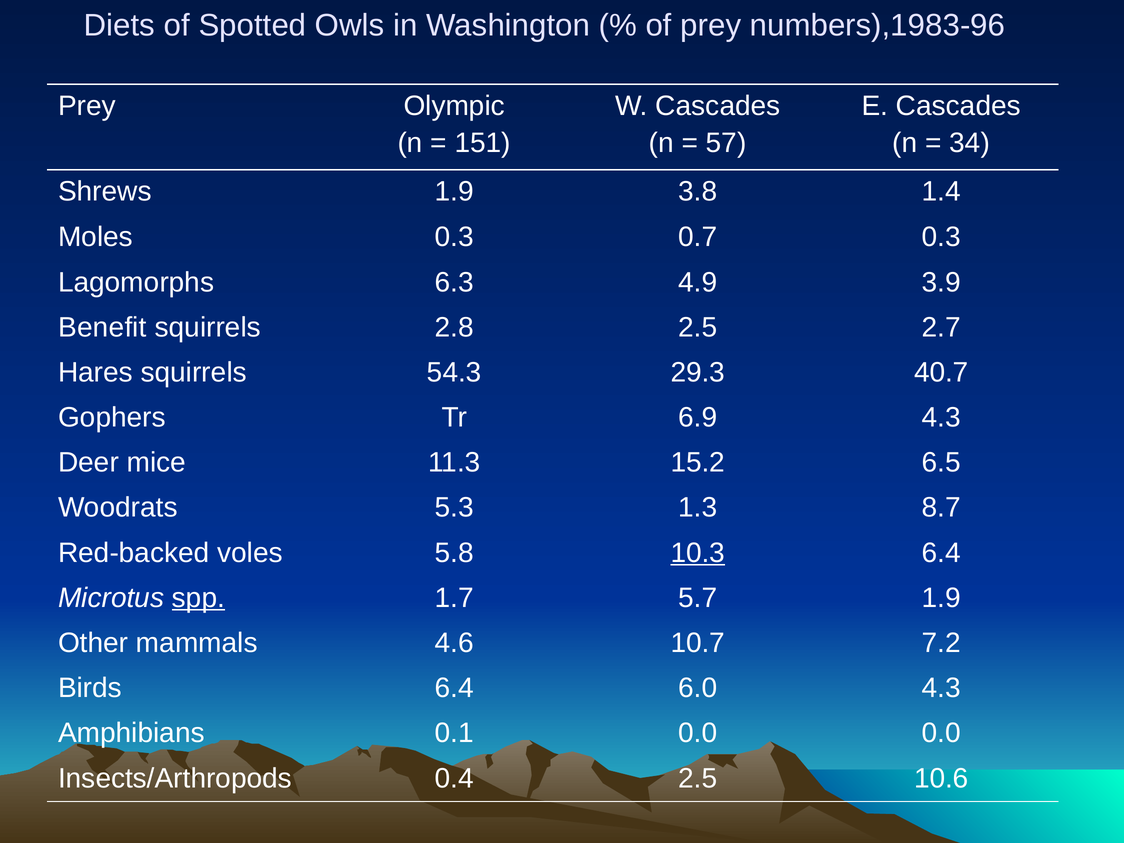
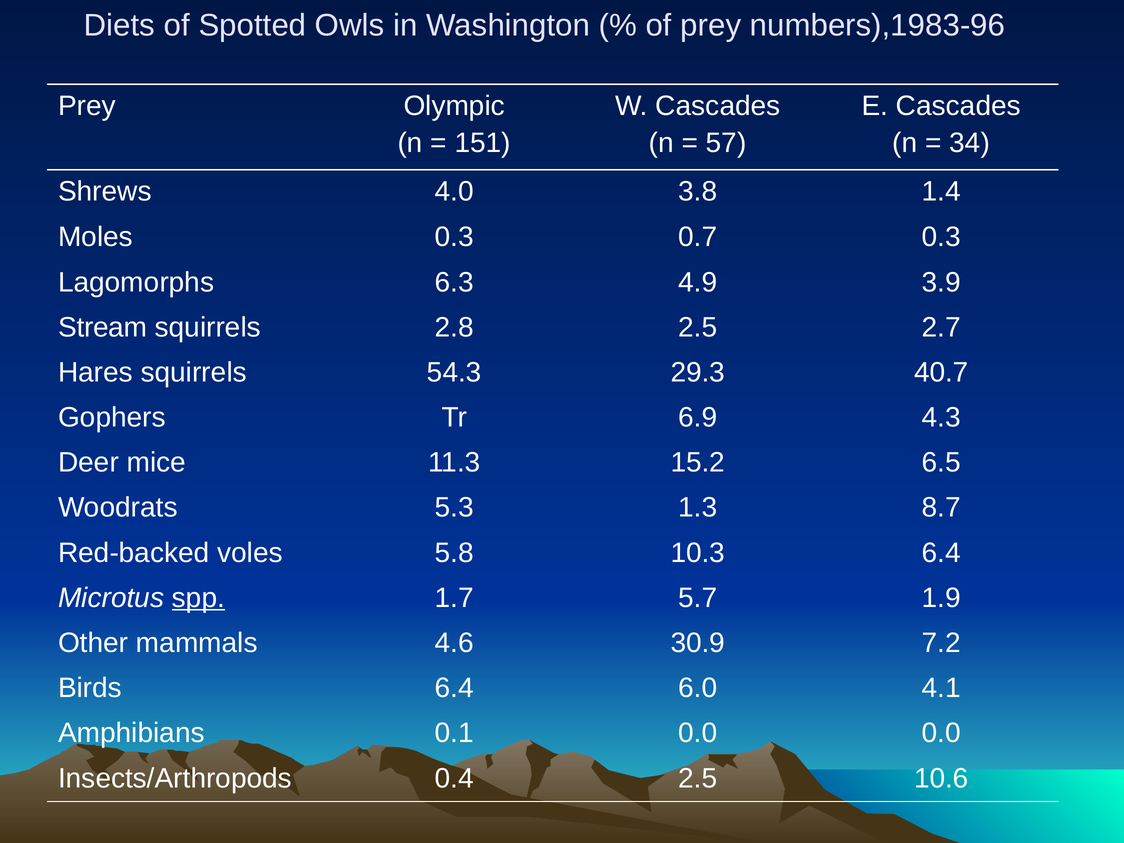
Shrews 1.9: 1.9 -> 4.0
Benefit: Benefit -> Stream
10.3 underline: present -> none
10.7: 10.7 -> 30.9
6.0 4.3: 4.3 -> 4.1
